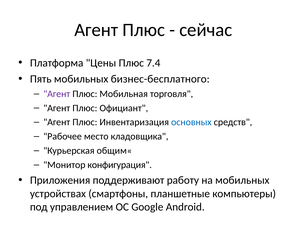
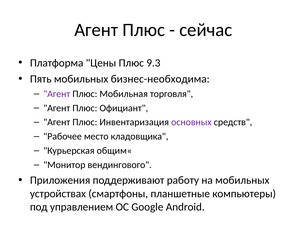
7.4: 7.4 -> 9.3
бизнес-бесплатного: бизнес-бесплатного -> бизнес-необходима
основных colour: blue -> purple
конфигурация: конфигурация -> вендингового
